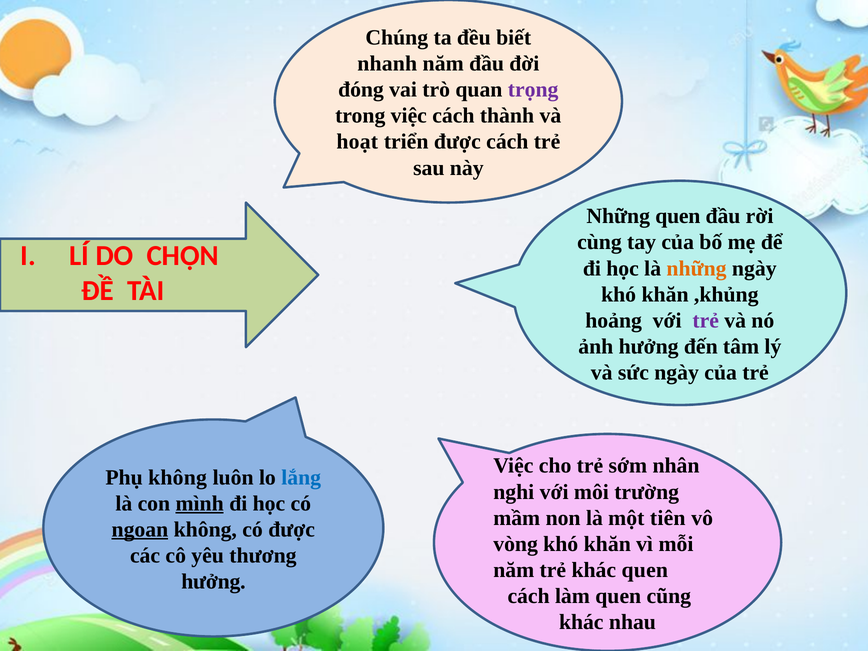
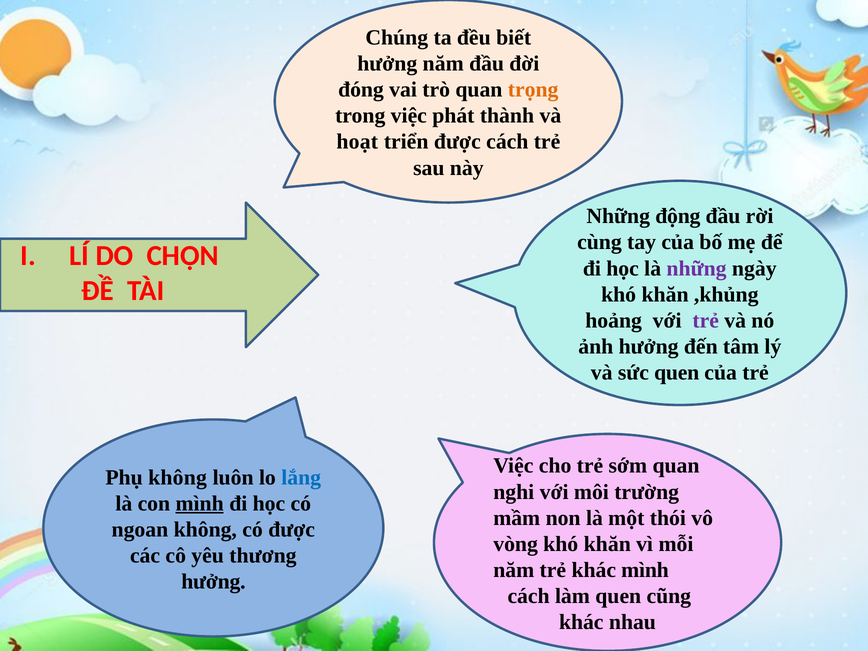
nhanh at (387, 64): nhanh -> hưởng
trọng colour: purple -> orange
việc cách: cách -> phát
Những quen: quen -> động
những at (697, 268) colour: orange -> purple
sức ngày: ngày -> quen
sớm nhân: nhân -> quan
tiên: tiên -> thói
ngoan underline: present -> none
khác quen: quen -> mình
